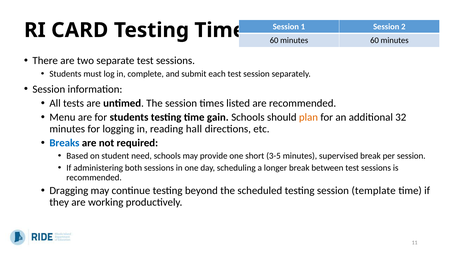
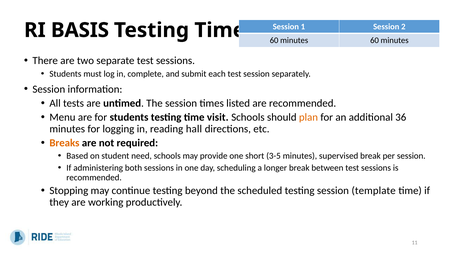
CARD: CARD -> BASIS
gain: gain -> visit
32: 32 -> 36
Breaks colour: blue -> orange
Dragging: Dragging -> Stopping
